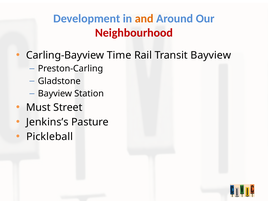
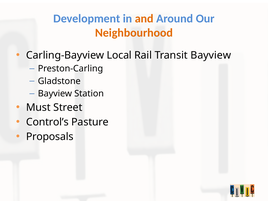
Neighbourhood colour: red -> orange
Time: Time -> Local
Jenkins’s: Jenkins’s -> Control’s
Pickleball: Pickleball -> Proposals
